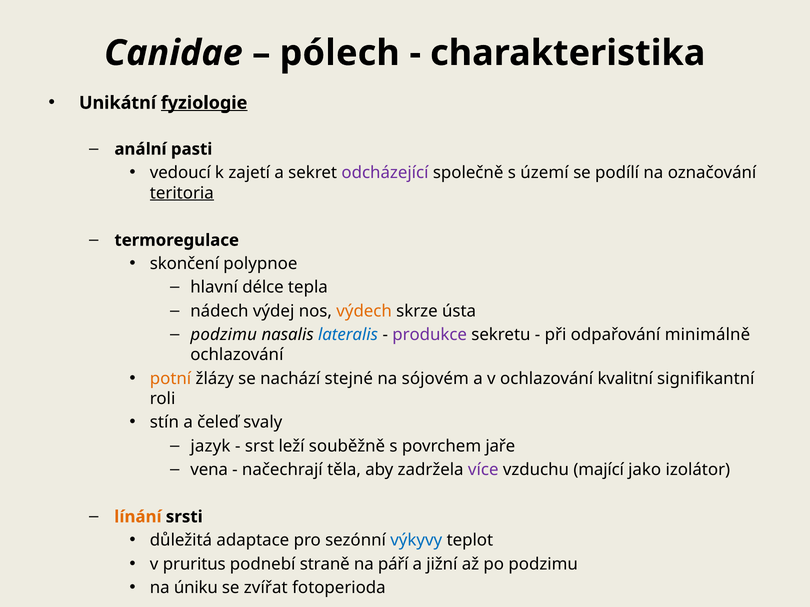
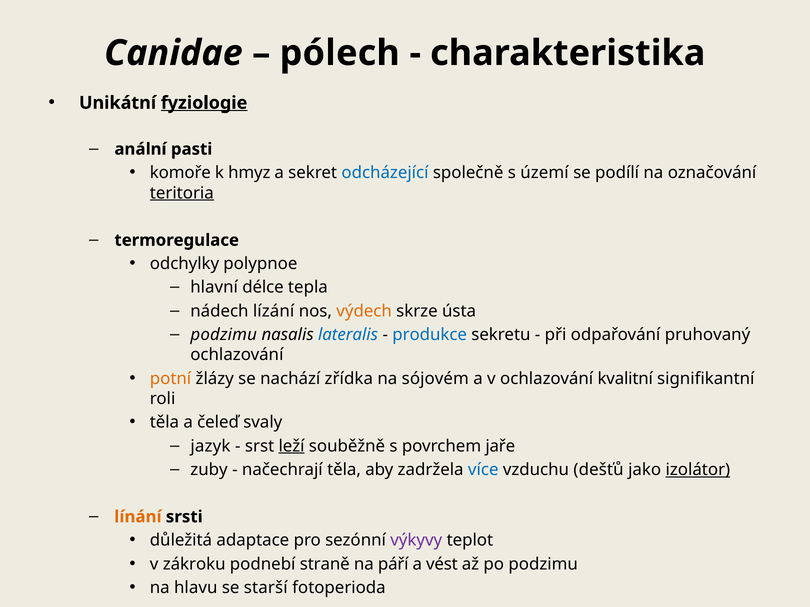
vedoucí: vedoucí -> komoře
zajetí: zajetí -> hmyz
odcházející colour: purple -> blue
skončení: skončení -> odchylky
výdej: výdej -> lízání
produkce colour: purple -> blue
minimálně: minimálně -> pruhovaný
stejné: stejné -> zřídka
stín at (164, 423): stín -> těla
leží underline: none -> present
vena: vena -> zuby
více colour: purple -> blue
mající: mající -> dešťů
izolátor underline: none -> present
výkyvy colour: blue -> purple
pruritus: pruritus -> zákroku
jižní: jižní -> vést
úniku: úniku -> hlavu
zvířat: zvířat -> starší
